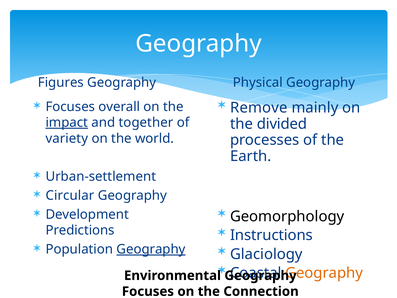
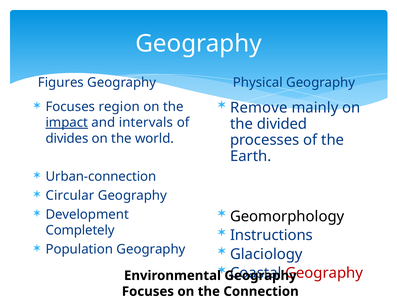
overall: overall -> region
together: together -> intervals
variety: variety -> divides
Urban-settlement: Urban-settlement -> Urban-connection
Predictions: Predictions -> Completely
Geography at (151, 249) underline: present -> none
Geography at (324, 273) colour: orange -> red
